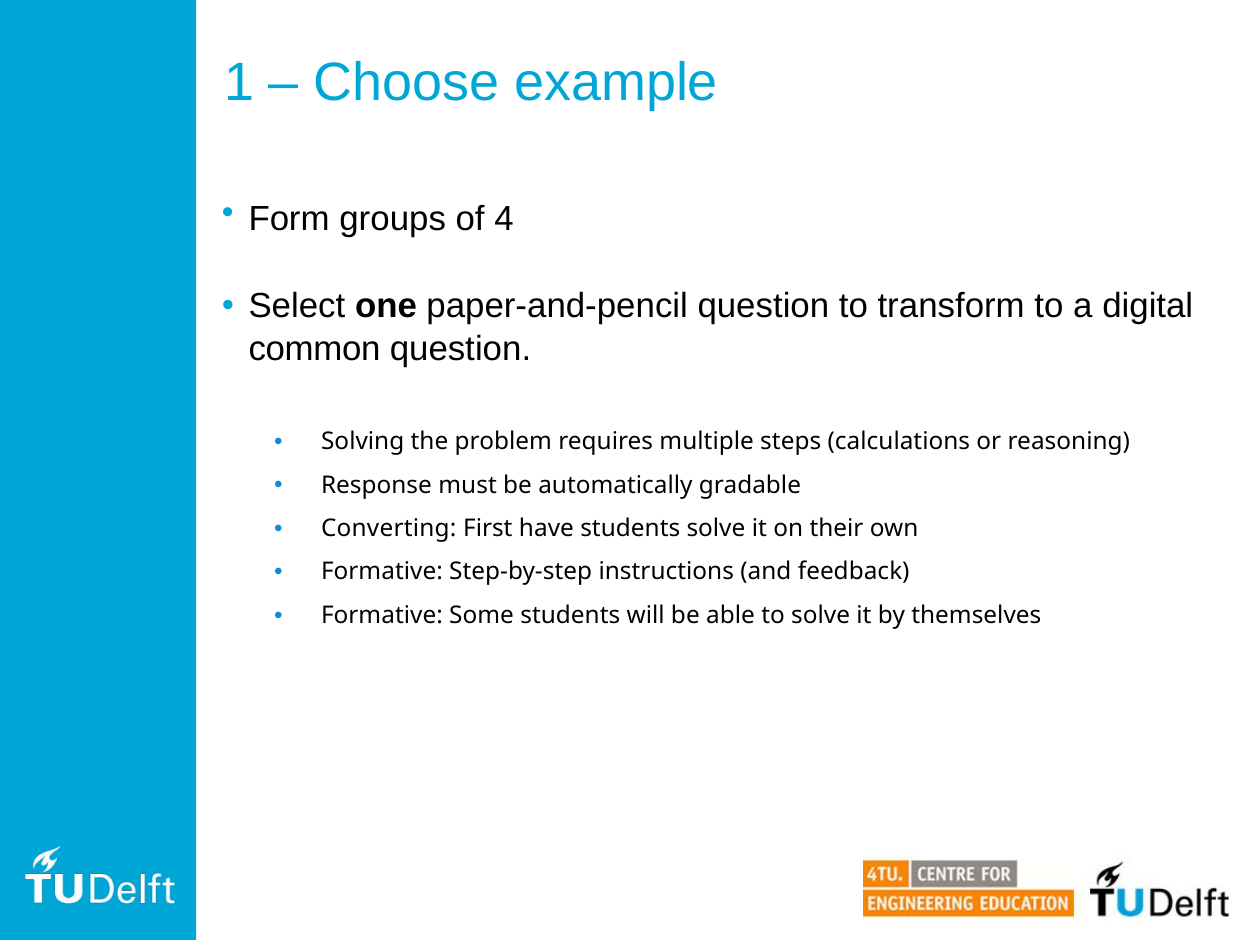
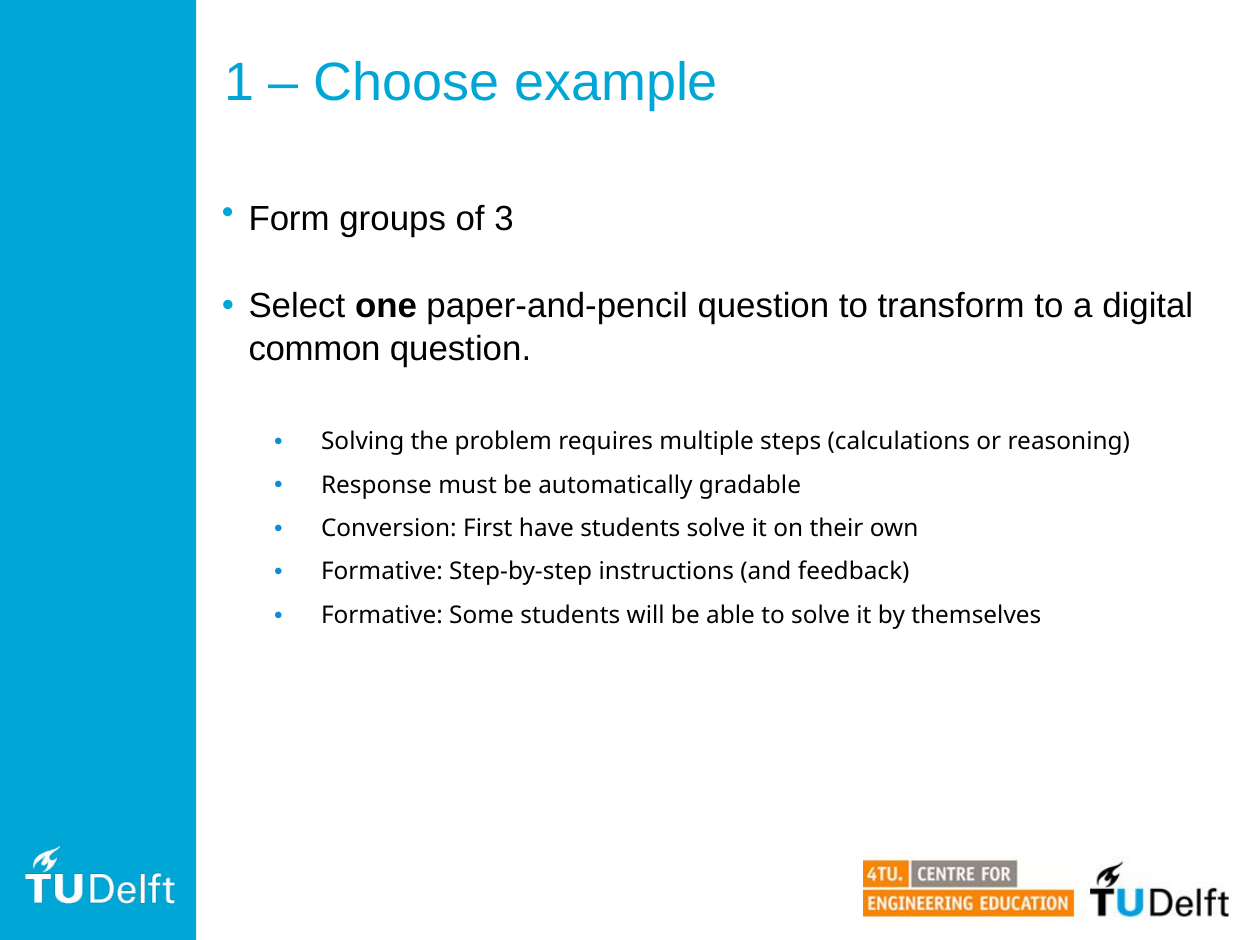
4: 4 -> 3
Converting: Converting -> Conversion
